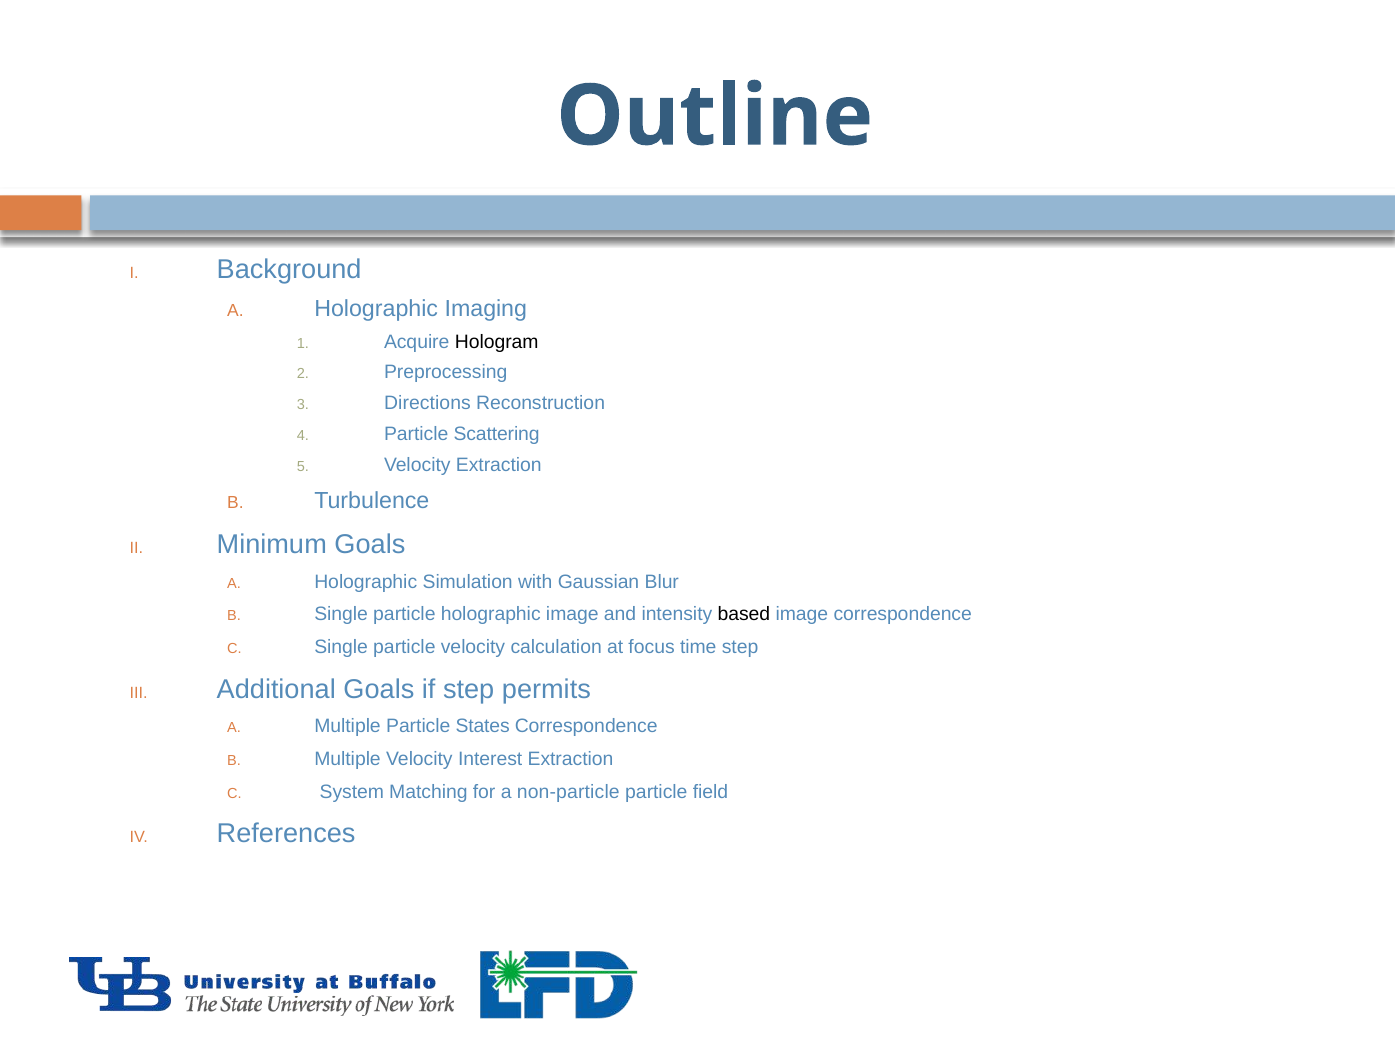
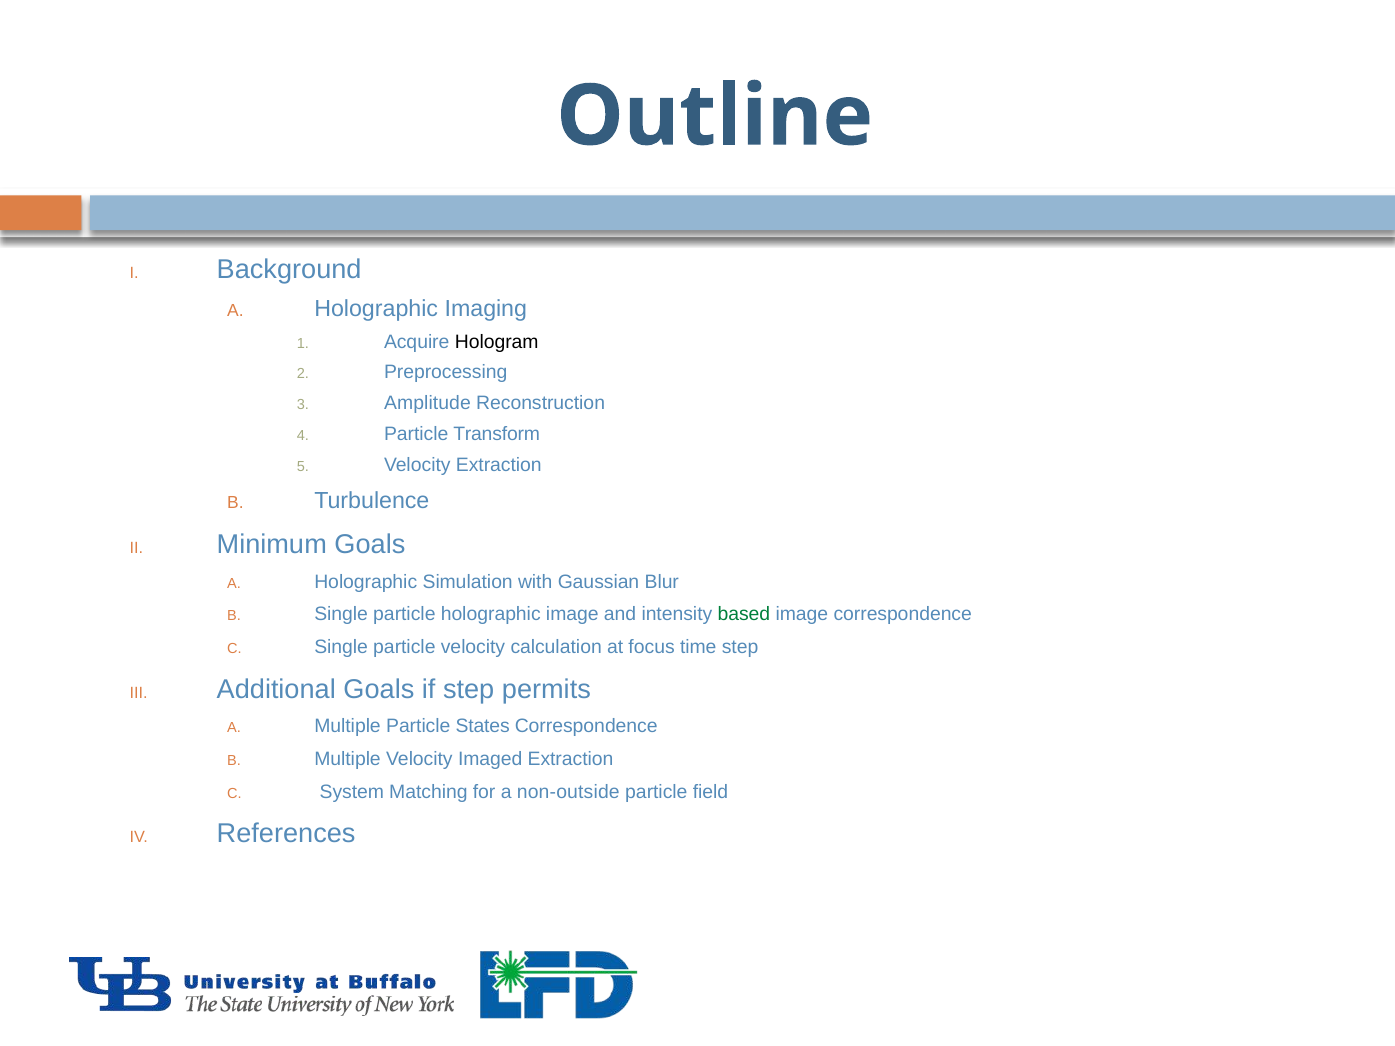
Directions: Directions -> Amplitude
Scattering: Scattering -> Transform
based colour: black -> green
Interest: Interest -> Imaged
non-particle: non-particle -> non-outside
